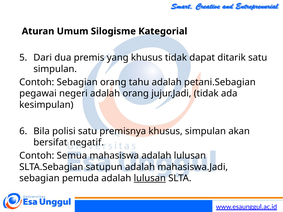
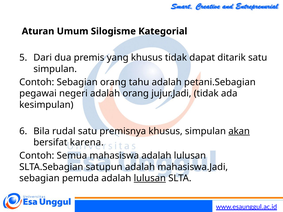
polisi: polisi -> rudal
akan underline: none -> present
negatif: negatif -> karena
